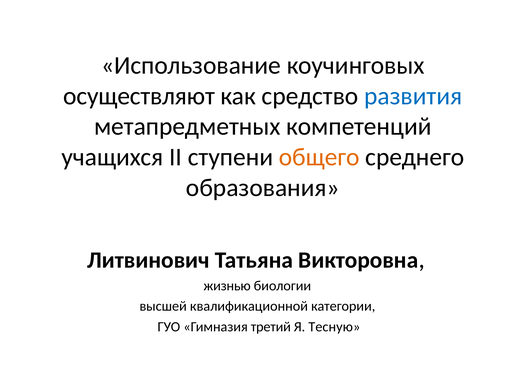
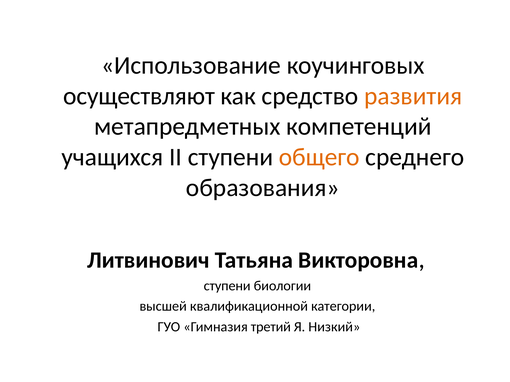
развития colour: blue -> orange
жизнью at (227, 286): жизнью -> ступени
Тесную: Тесную -> Низкий
